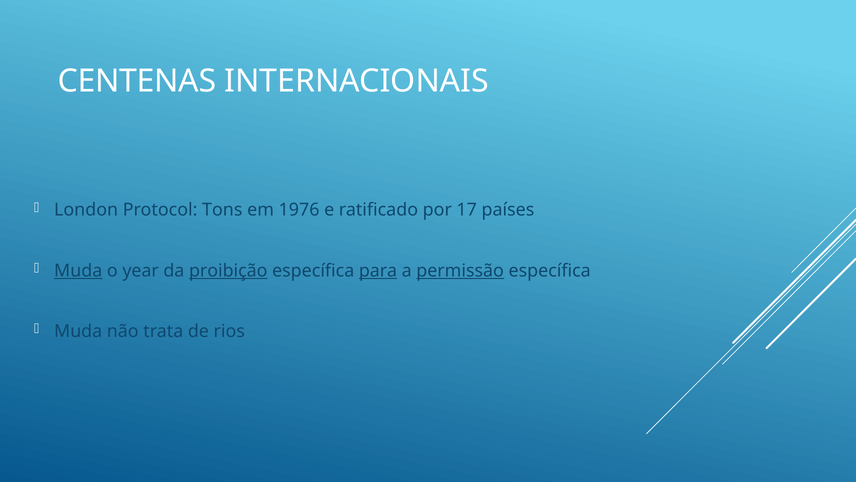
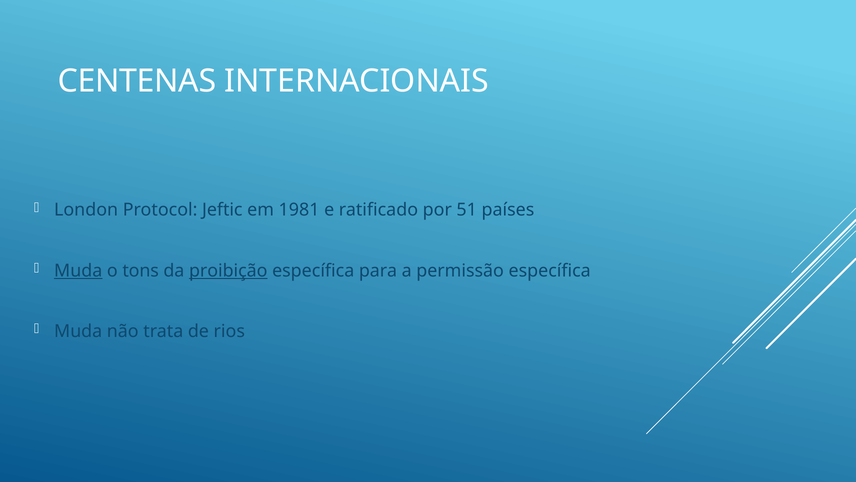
Tons: Tons -> Jeftic
1976: 1976 -> 1981
17: 17 -> 51
year: year -> tons
para underline: present -> none
permissão underline: present -> none
